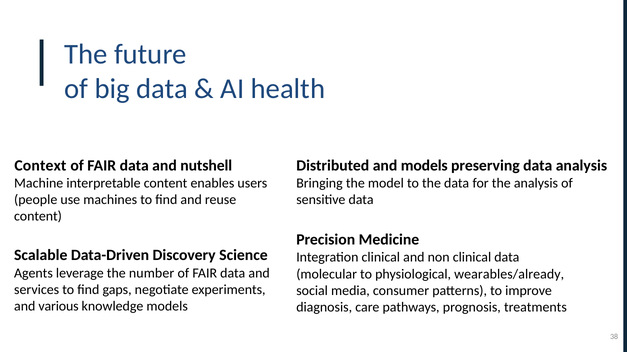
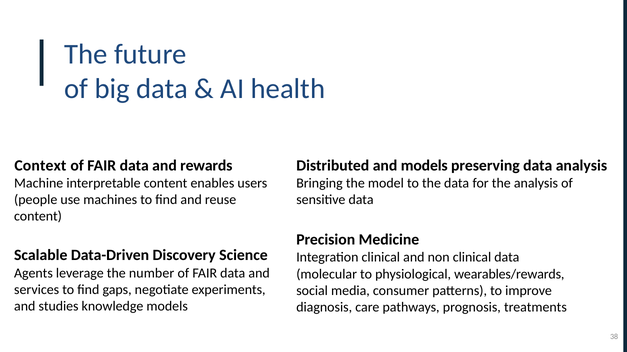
nutshell: nutshell -> rewards
wearables/already: wearables/already -> wearables/rewards
various: various -> studies
